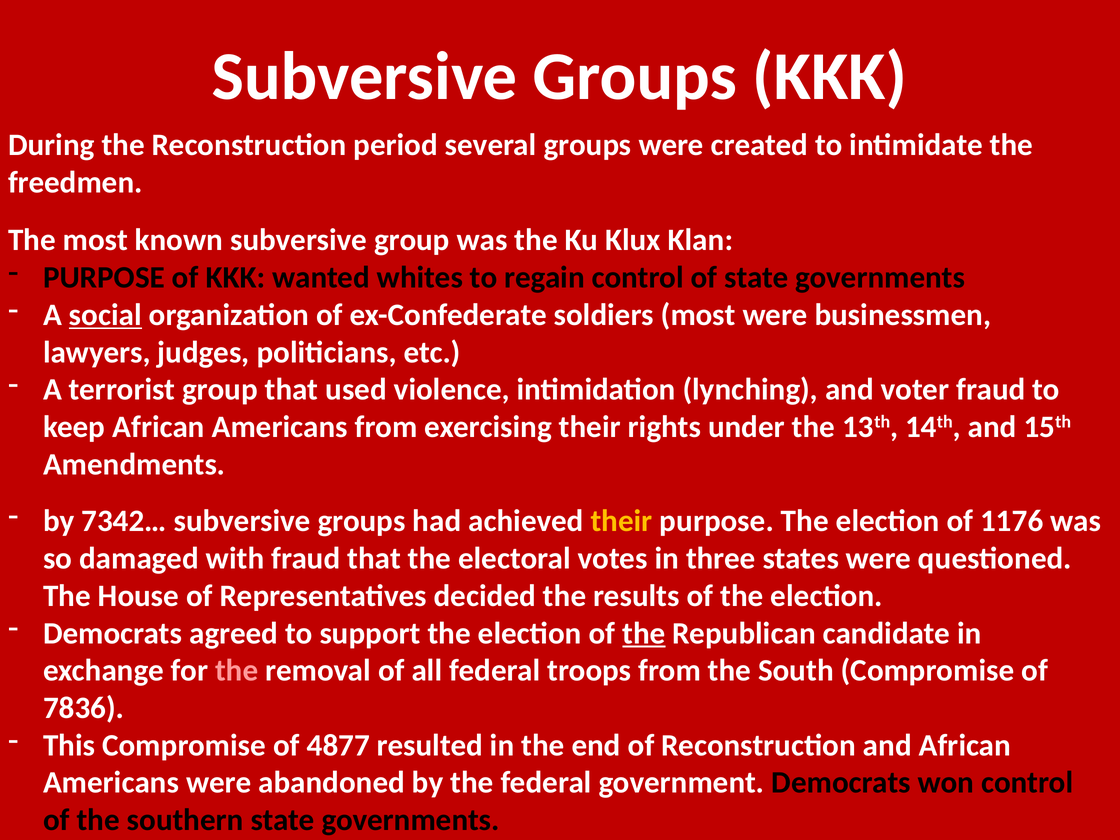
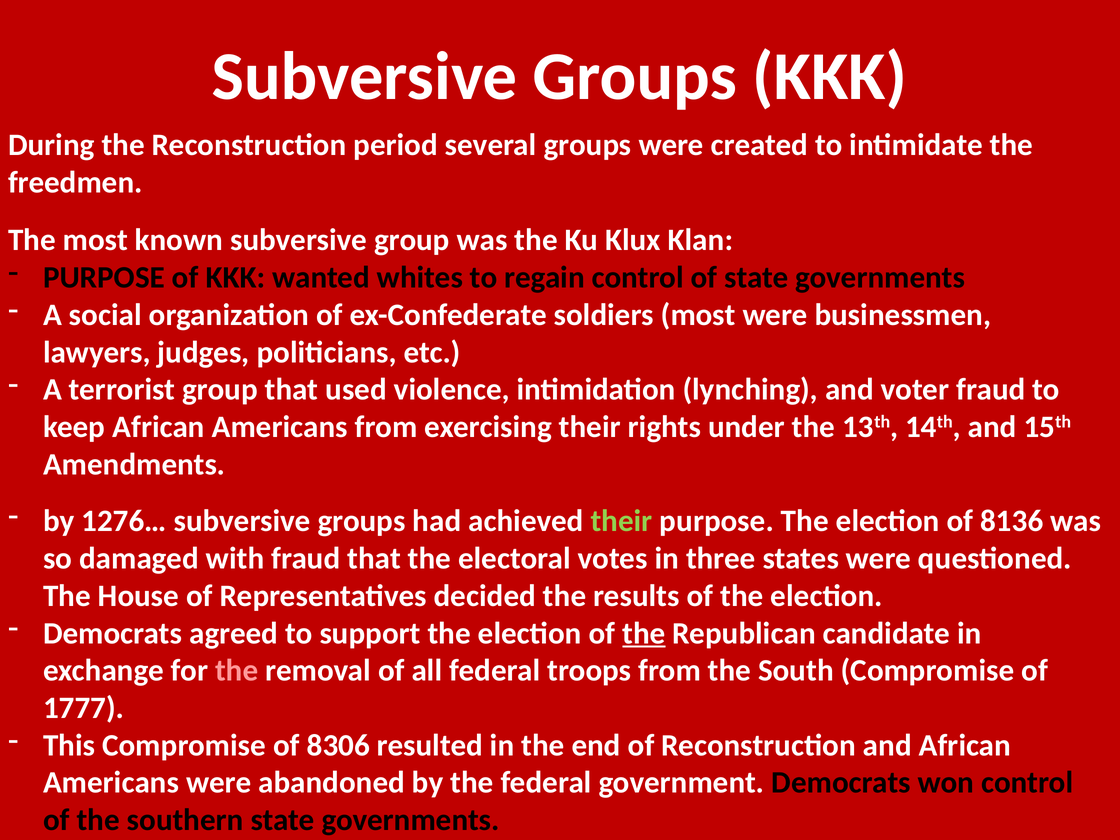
social underline: present -> none
7342…: 7342… -> 1276…
their at (622, 521) colour: yellow -> light green
1176: 1176 -> 8136
7836: 7836 -> 1777
4877: 4877 -> 8306
